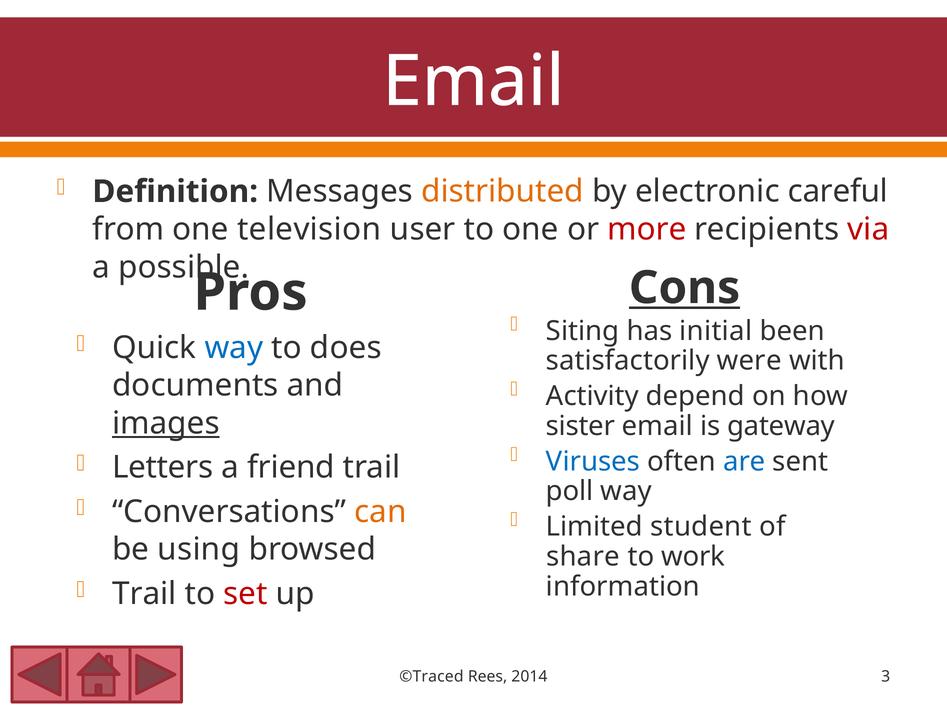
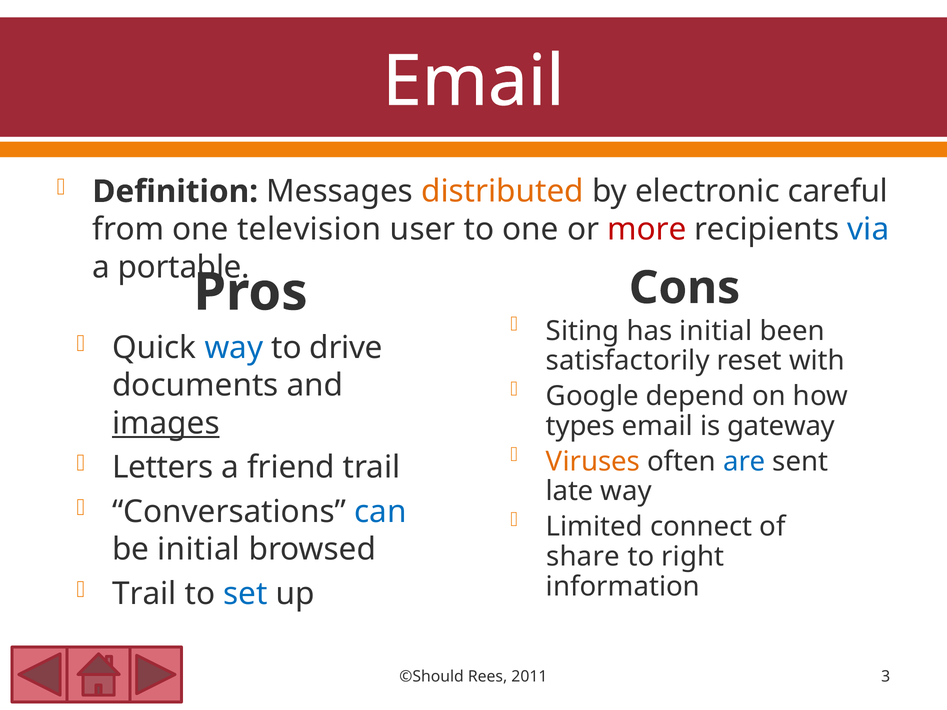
via colour: red -> blue
possible: possible -> portable
Cons underline: present -> none
does: does -> drive
were: were -> reset
Activity: Activity -> Google
sister: sister -> types
Viruses colour: blue -> orange
poll: poll -> late
can colour: orange -> blue
student: student -> connect
be using: using -> initial
work: work -> right
set colour: red -> blue
©Traced: ©Traced -> ©Should
2014: 2014 -> 2011
